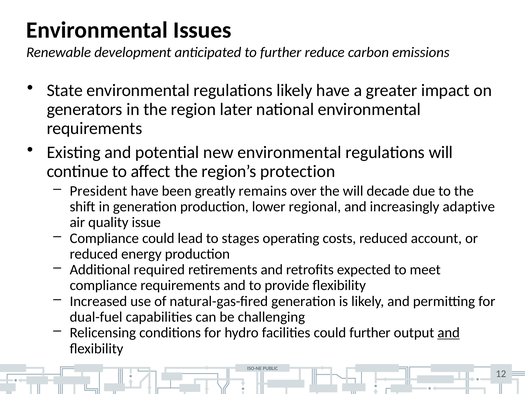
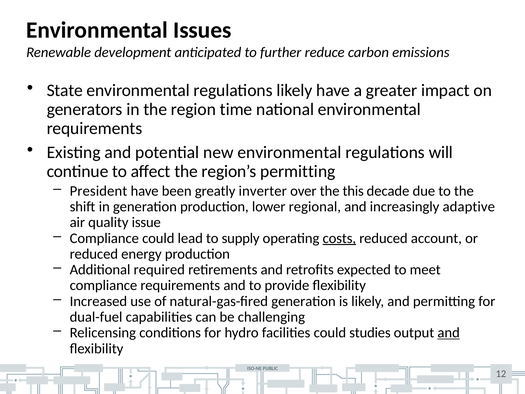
later: later -> time
region’s protection: protection -> permitting
remains: remains -> inverter
the will: will -> this
stages: stages -> supply
costs underline: none -> present
could further: further -> studies
